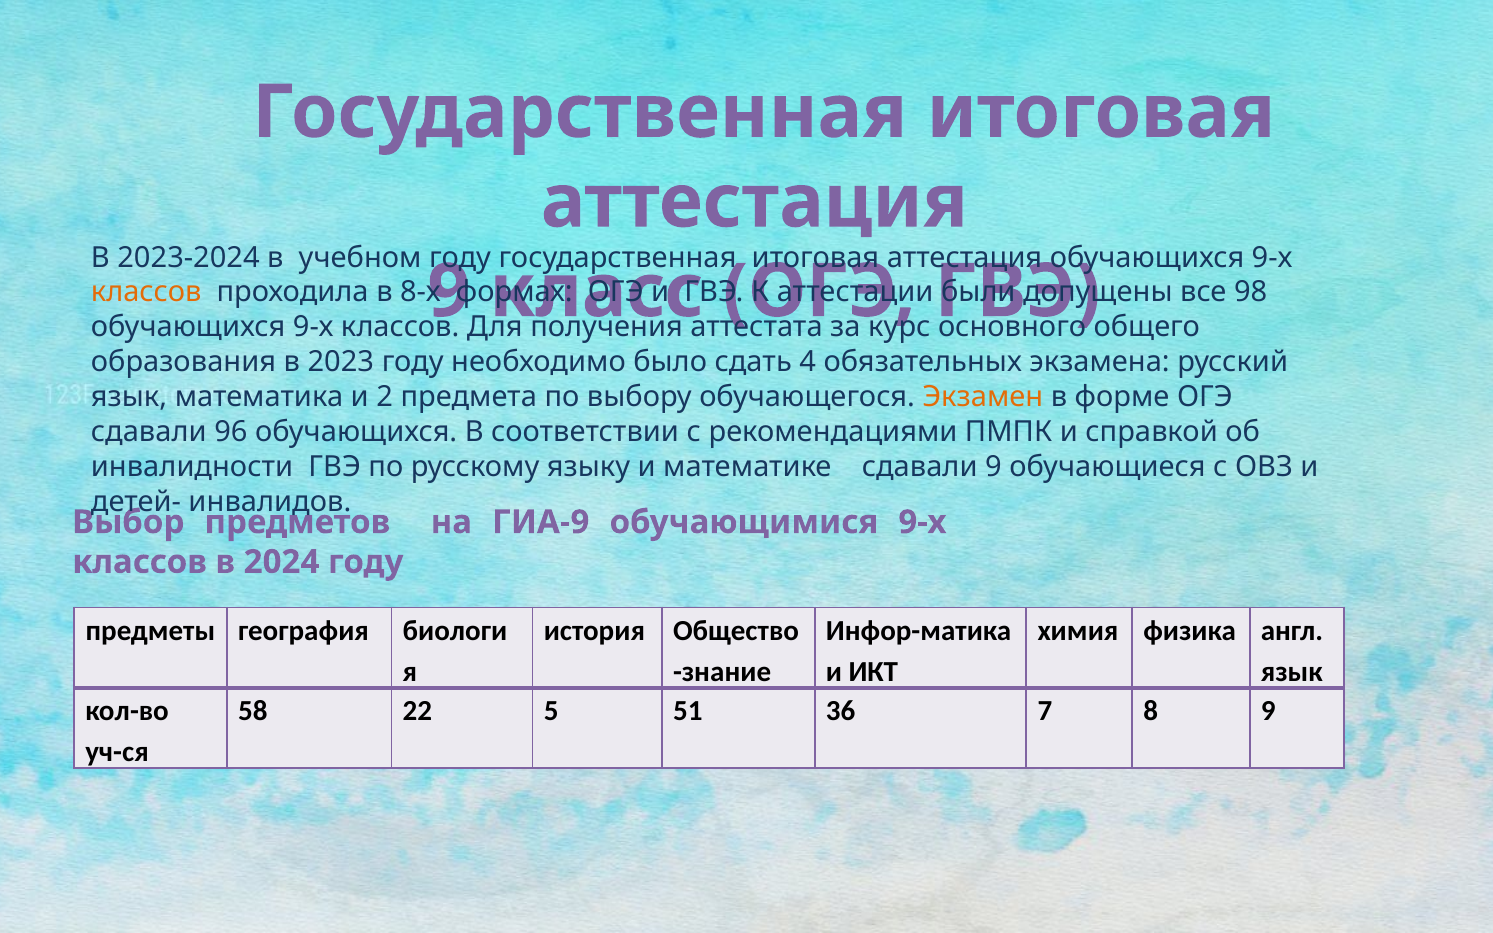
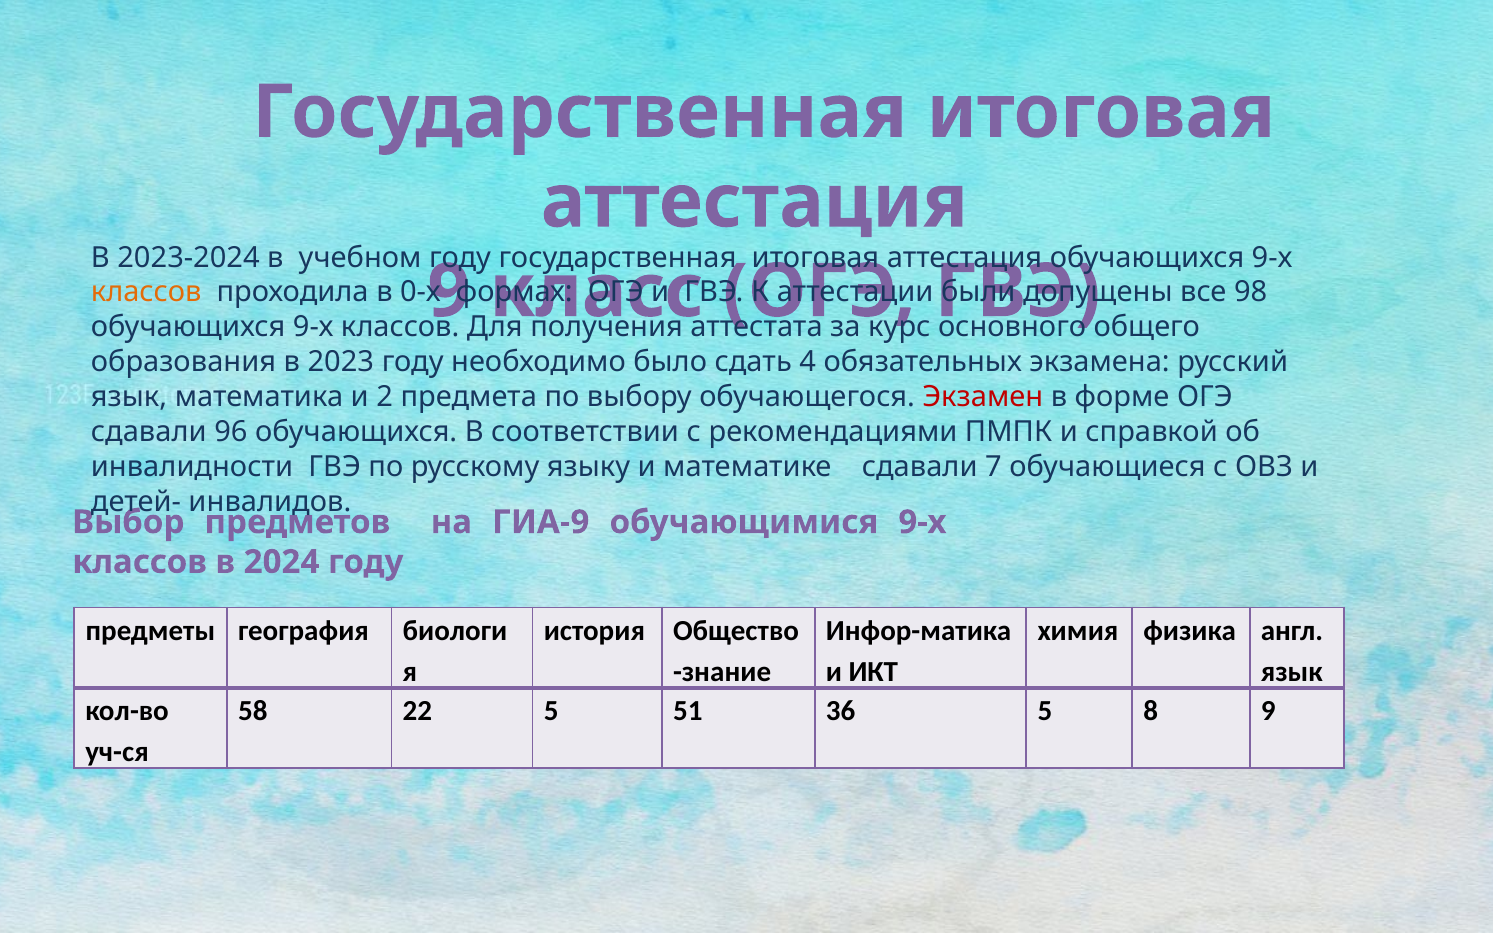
8-х: 8-х -> 0-х
Экзамен colour: orange -> red
сдавали 9: 9 -> 7
36 7: 7 -> 5
